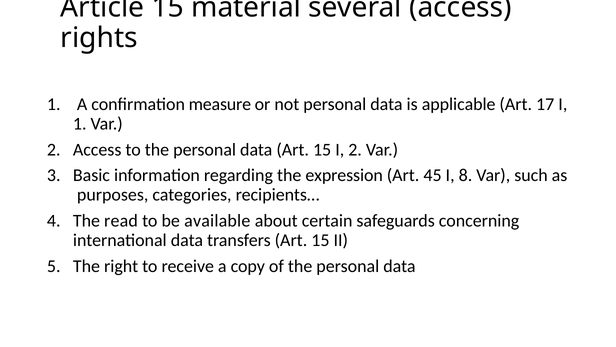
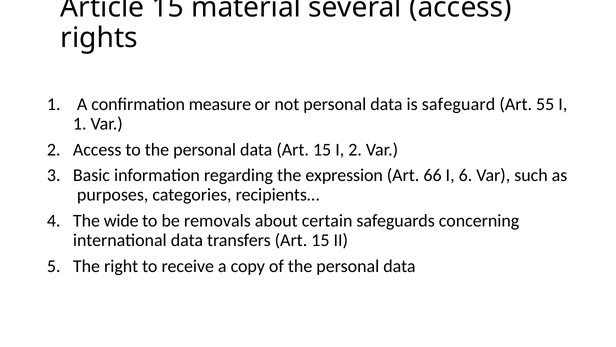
applicable: applicable -> safeguard
17: 17 -> 55
45: 45 -> 66
8: 8 -> 6
read: read -> wide
available: available -> removals
